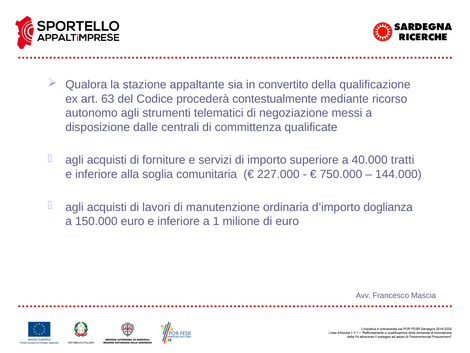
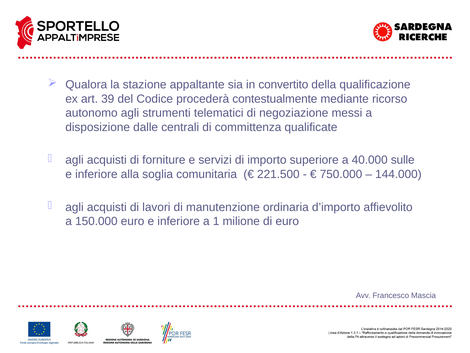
63: 63 -> 39
tratti: tratti -> sulle
227.000: 227.000 -> 221.500
doglianza: doglianza -> affievolito
